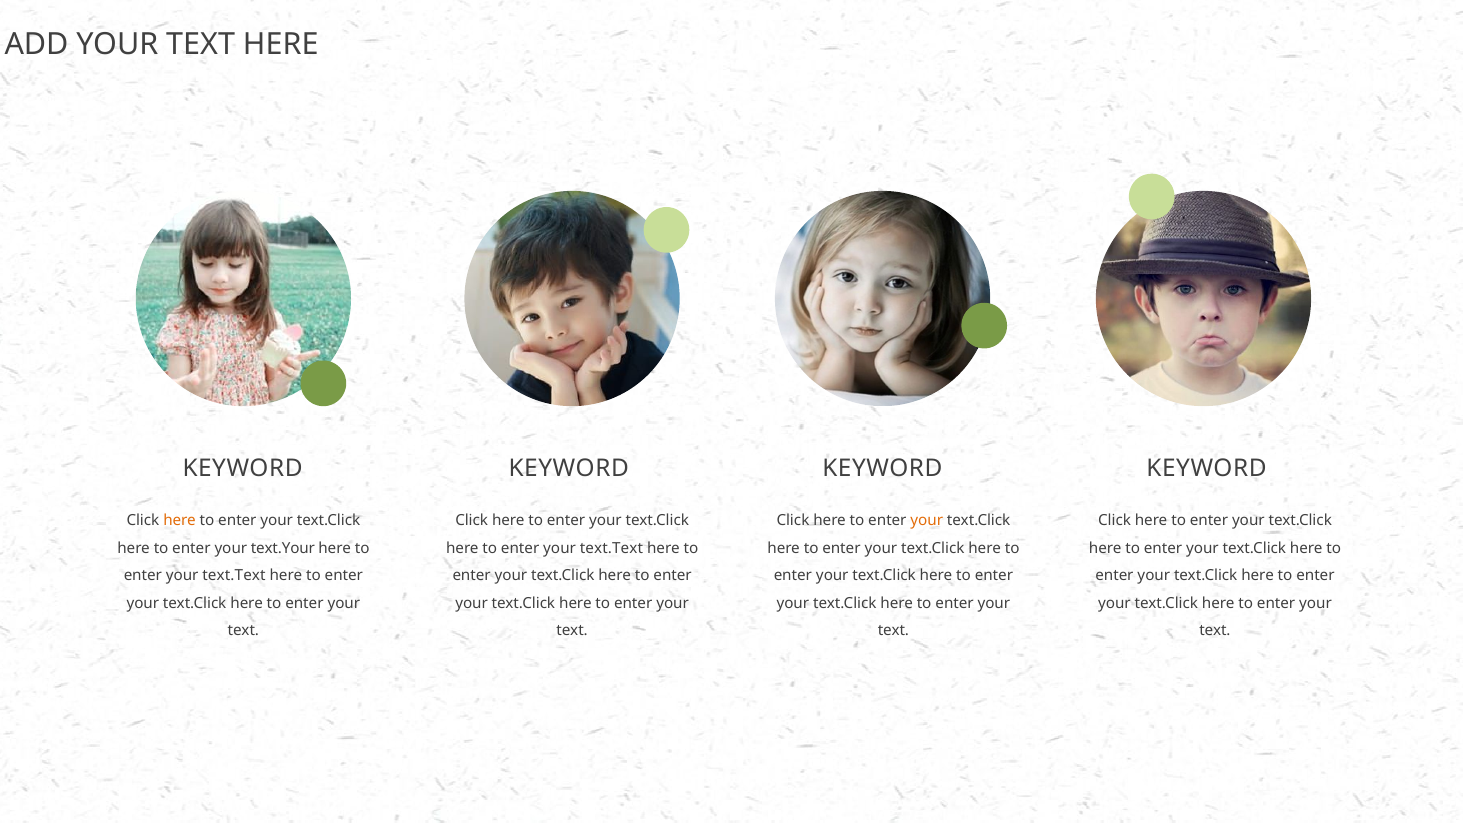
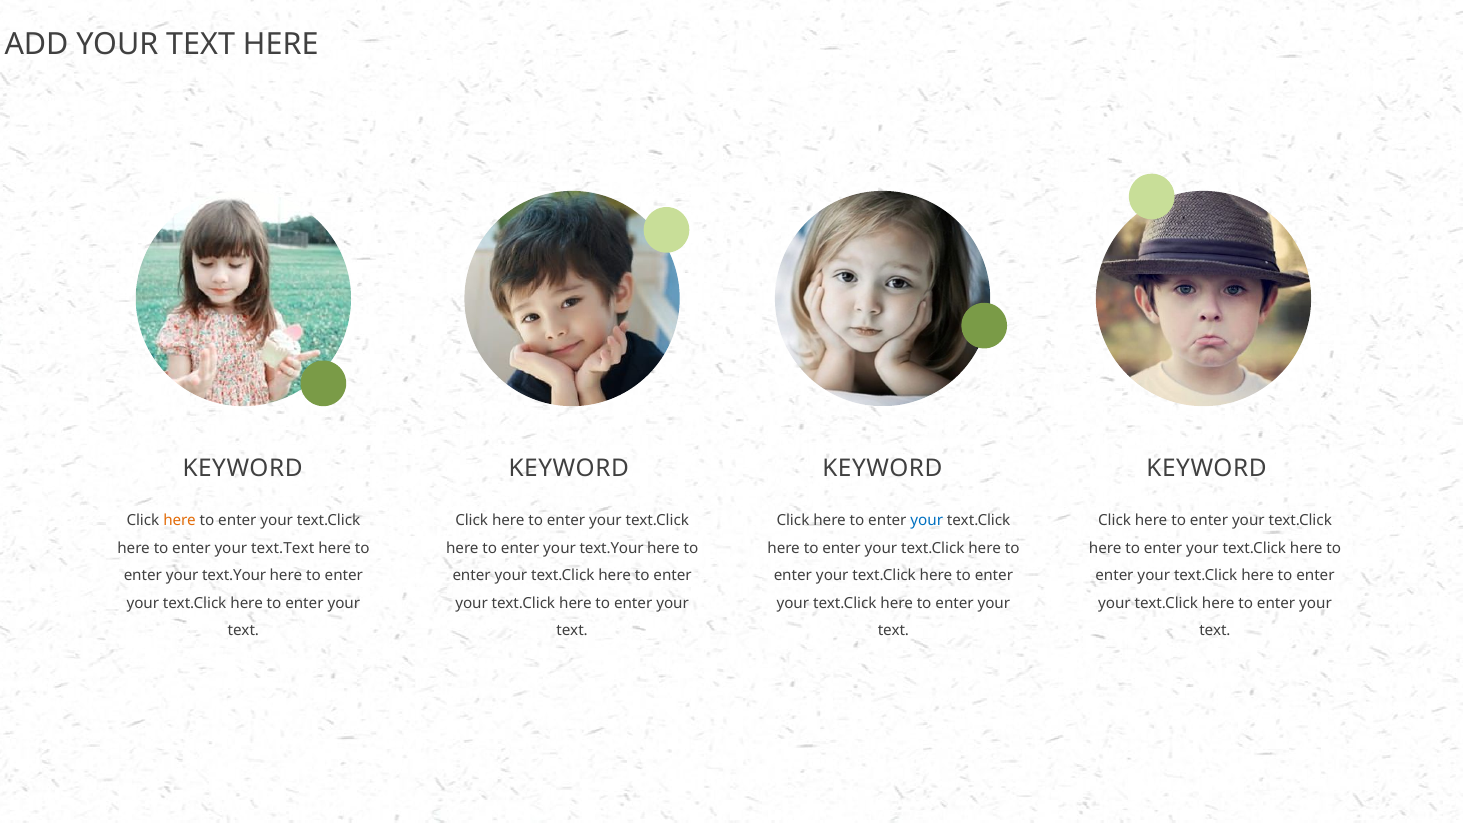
your at (927, 521) colour: orange -> blue
text.Your: text.Your -> text.Text
text.Text at (611, 548): text.Text -> text.Your
text.Text at (234, 576): text.Text -> text.Your
